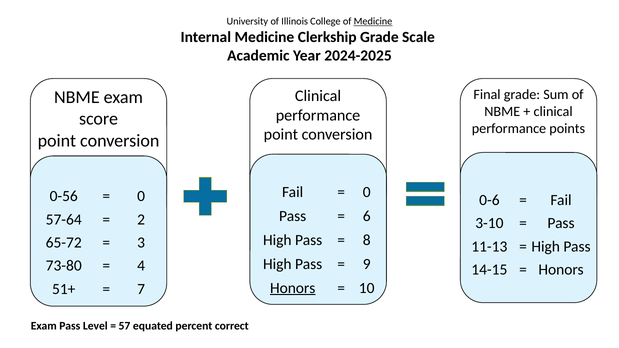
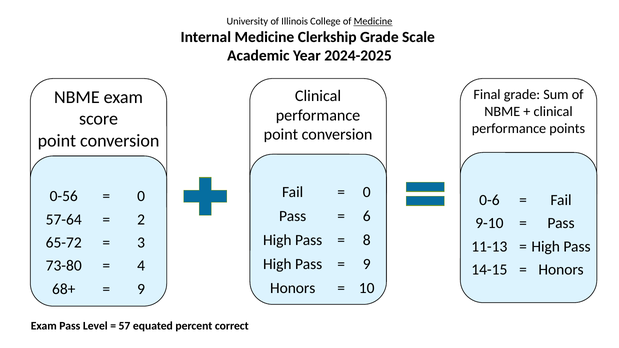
3-10: 3-10 -> 9-10
Honors at (293, 288) underline: present -> none
51+: 51+ -> 68+
7 at (141, 289): 7 -> 9
